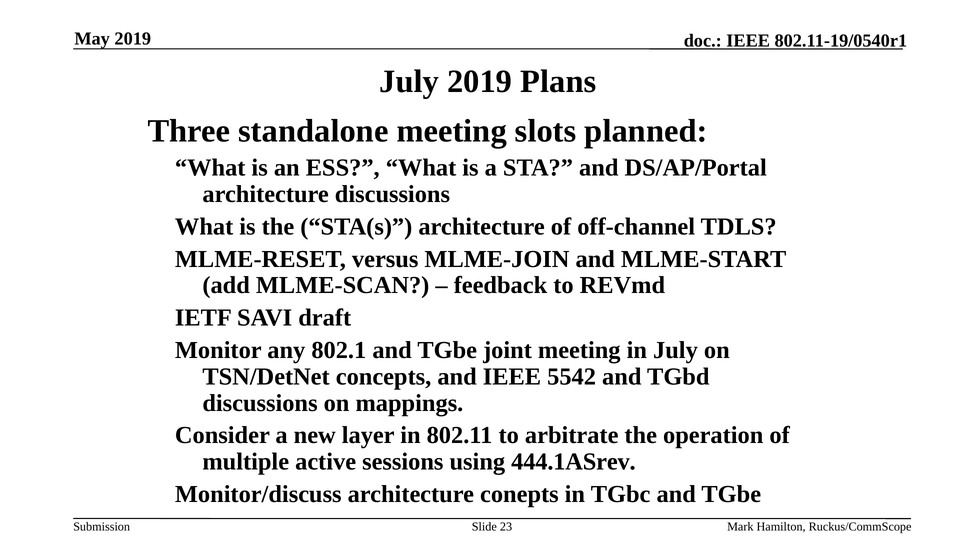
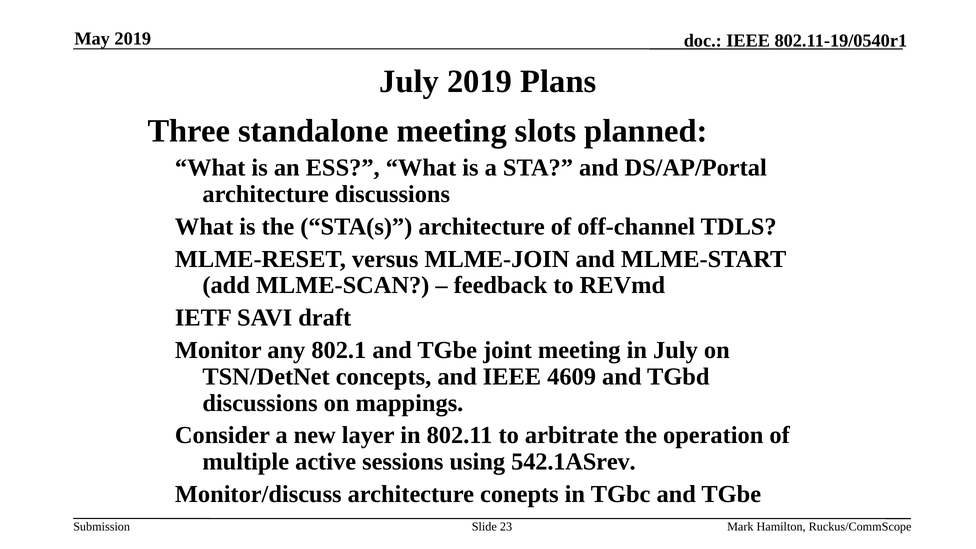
5542: 5542 -> 4609
444.1ASrev: 444.1ASrev -> 542.1ASrev
